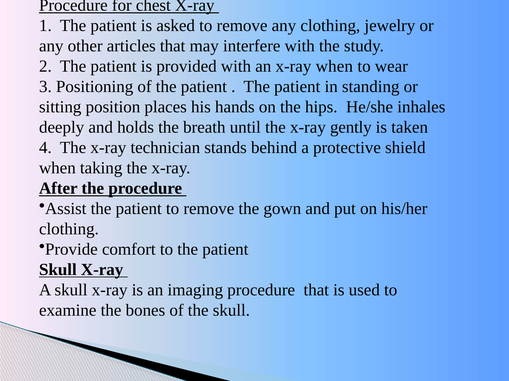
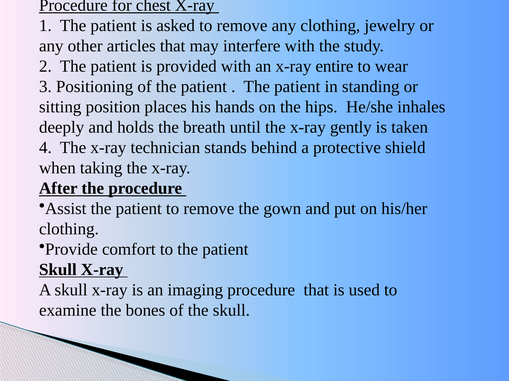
x-ray when: when -> entire
